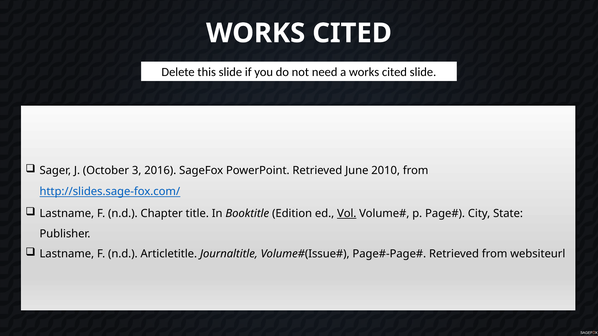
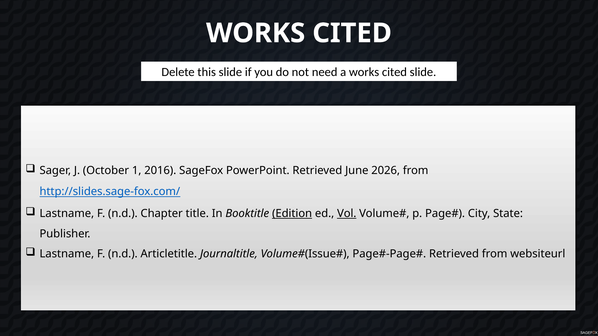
3: 3 -> 1
2010: 2010 -> 2026
Edition underline: none -> present
